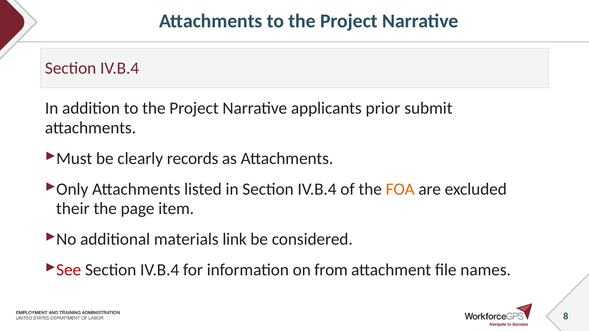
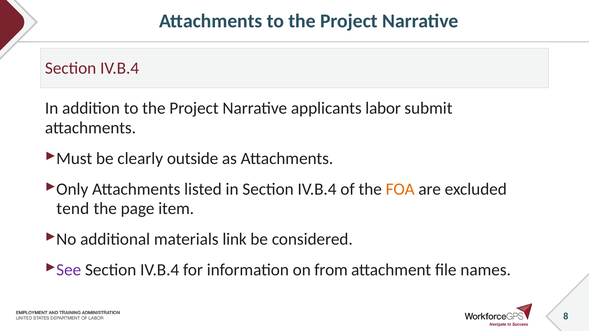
prior: prior -> labor
records: records -> outside
their: their -> tend
See colour: red -> purple
